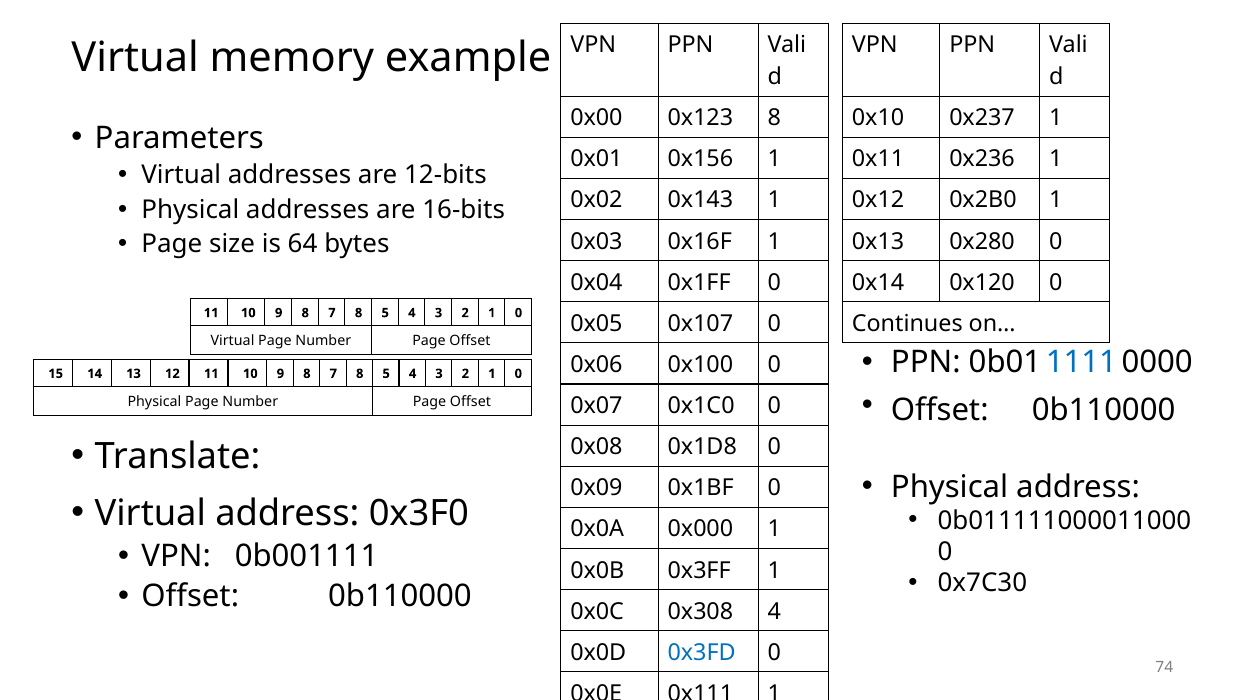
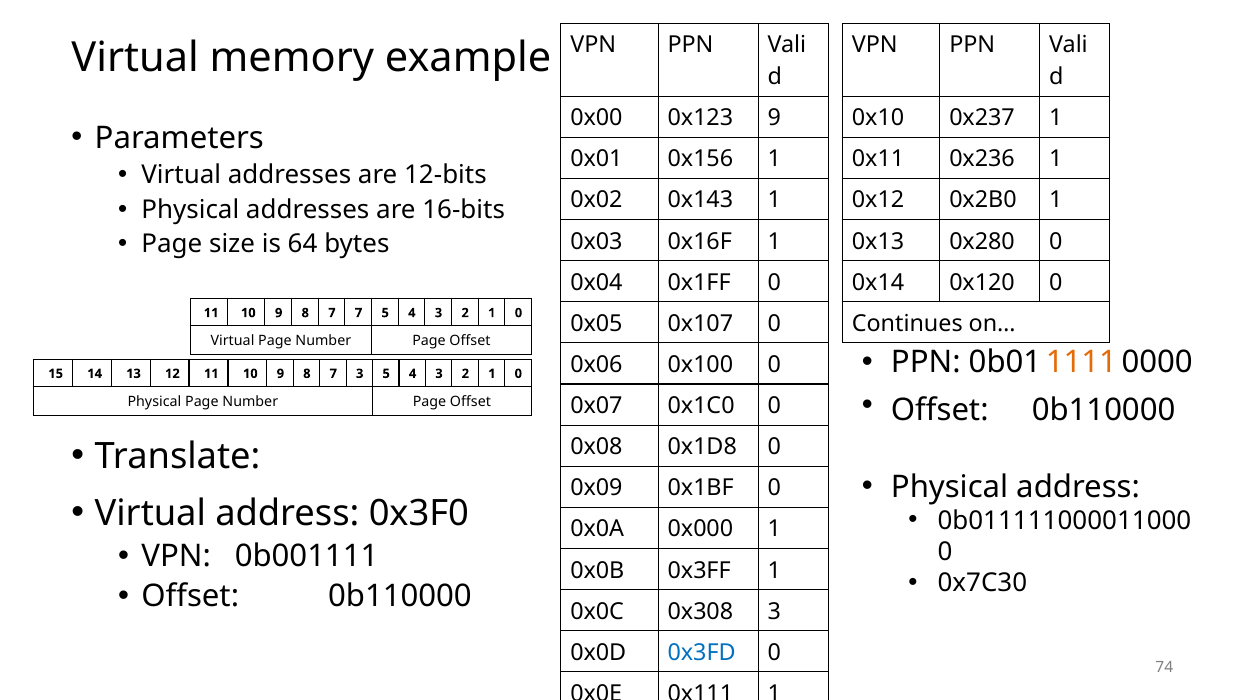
0x123 8: 8 -> 9
8 at (359, 313): 8 -> 7
1111 colour: blue -> orange
8 at (360, 374): 8 -> 3
0x308 4: 4 -> 3
